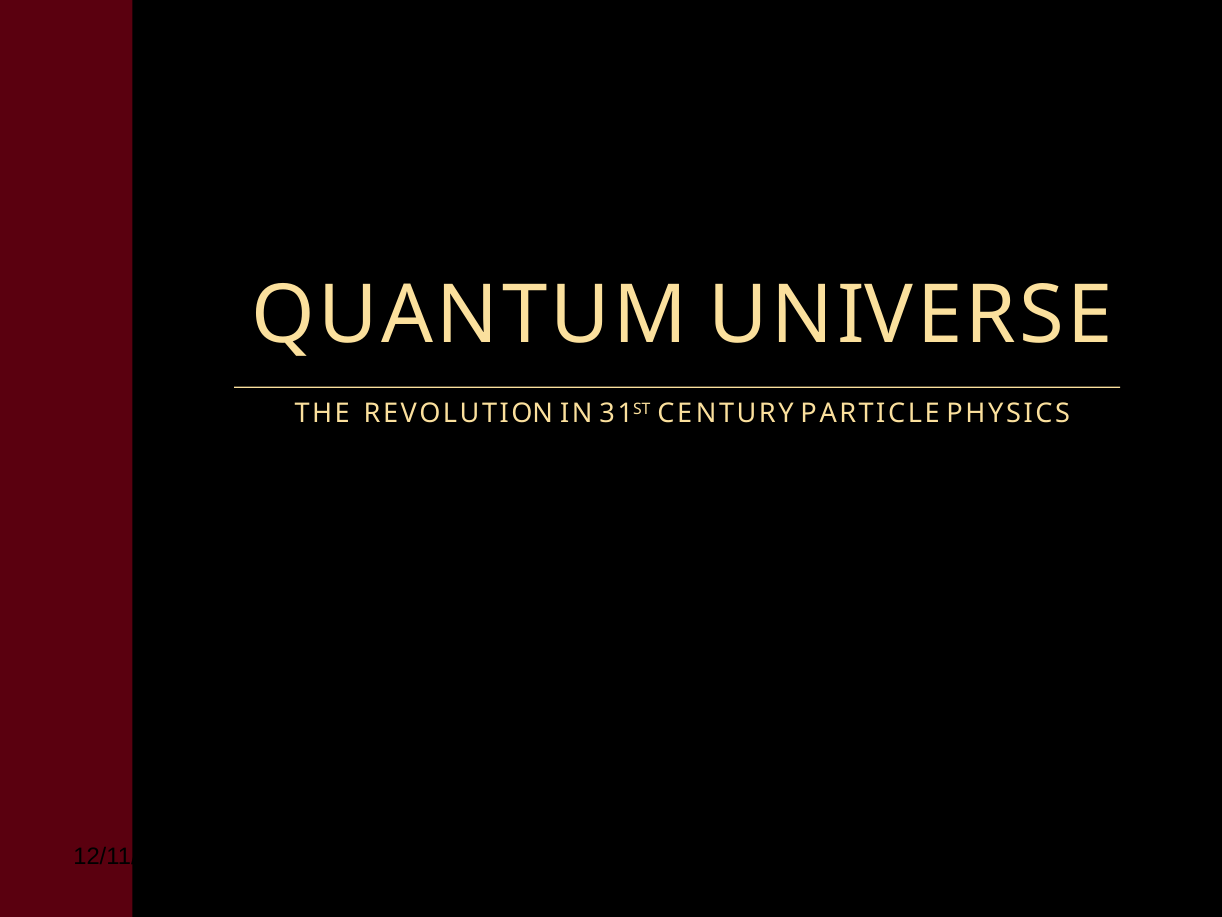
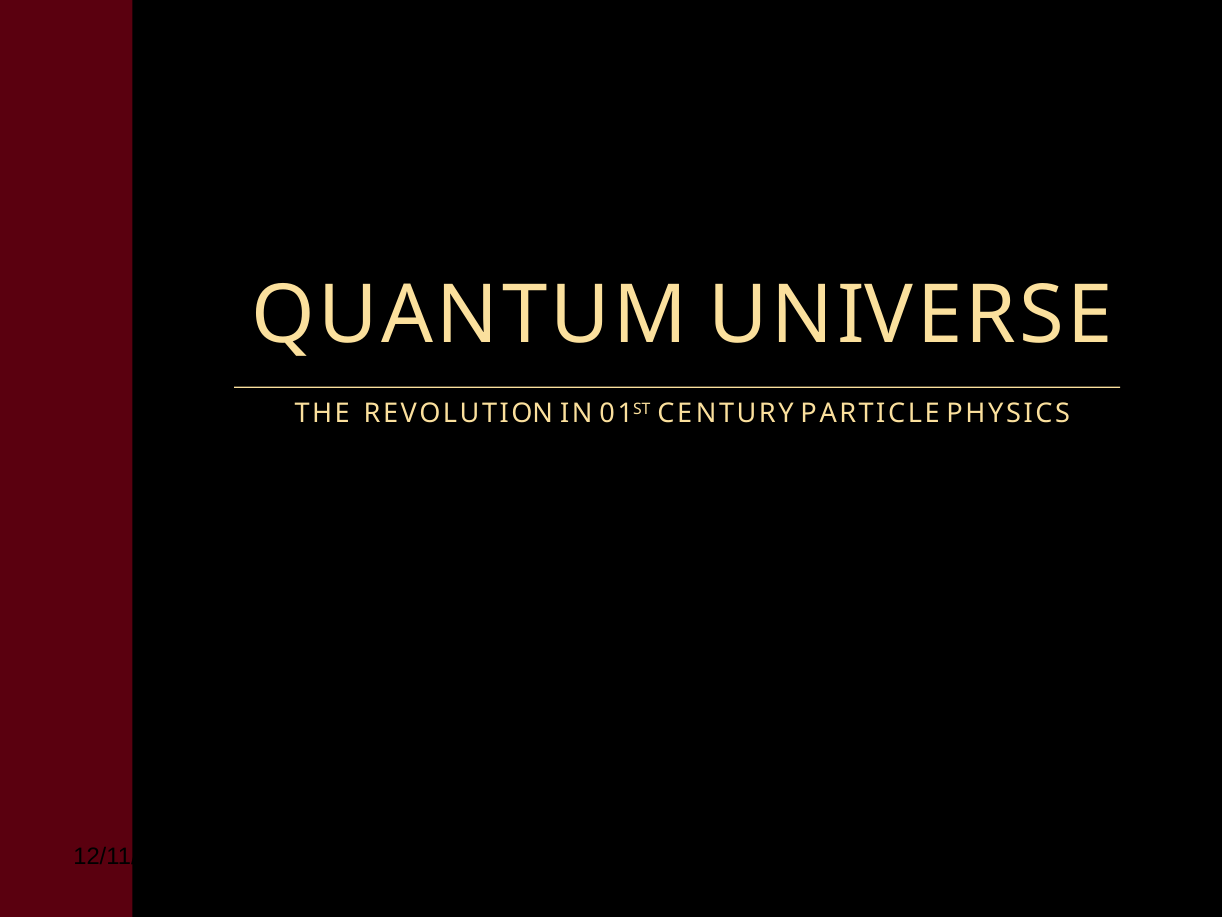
3: 3 -> 0
